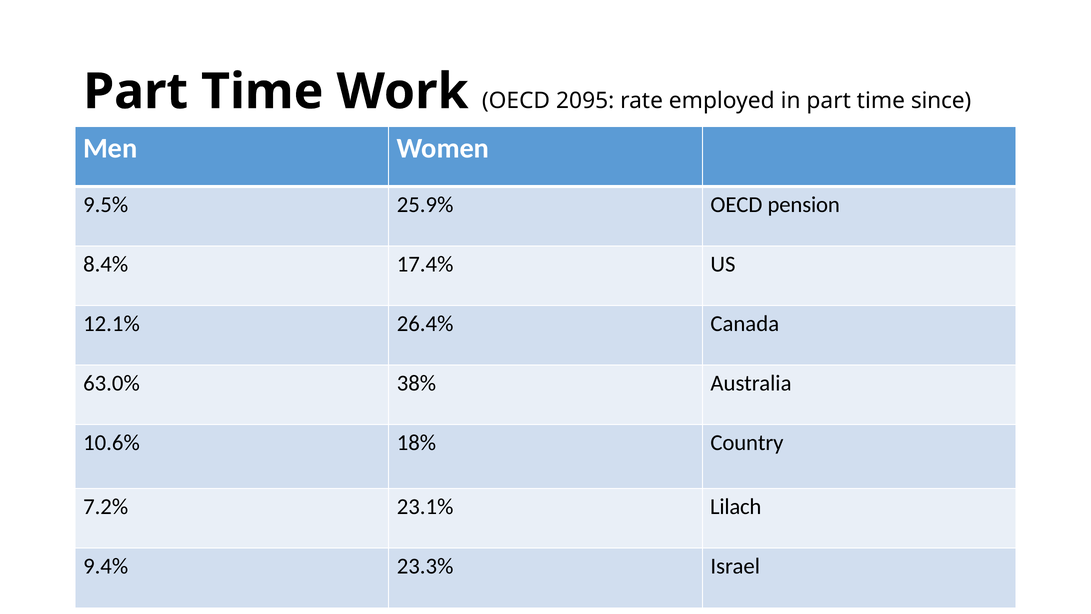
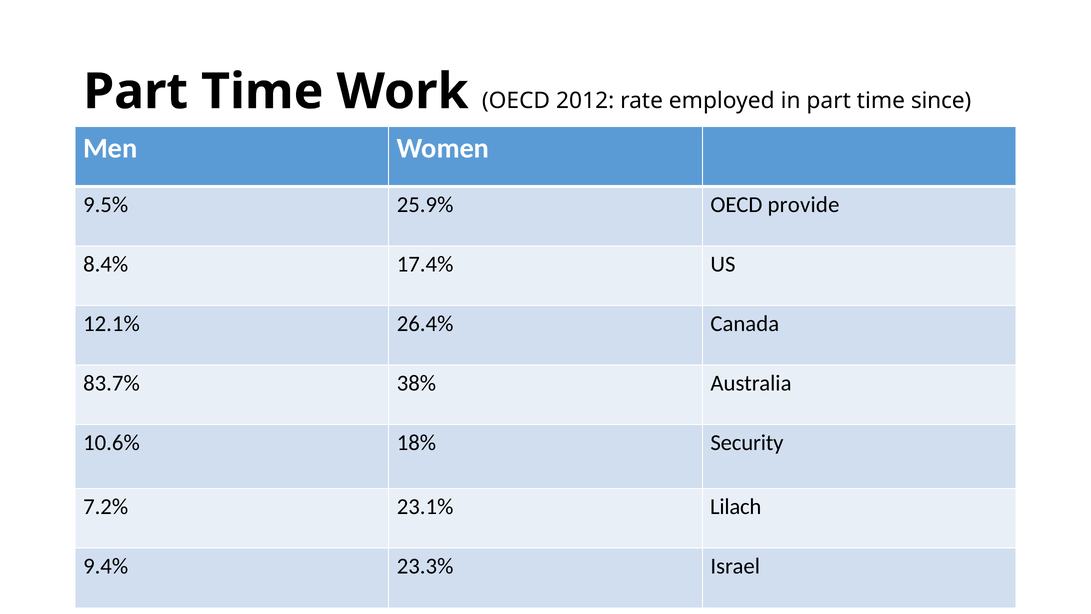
2095: 2095 -> 2012
pension: pension -> provide
63.0%: 63.0% -> 83.7%
Country: Country -> Security
